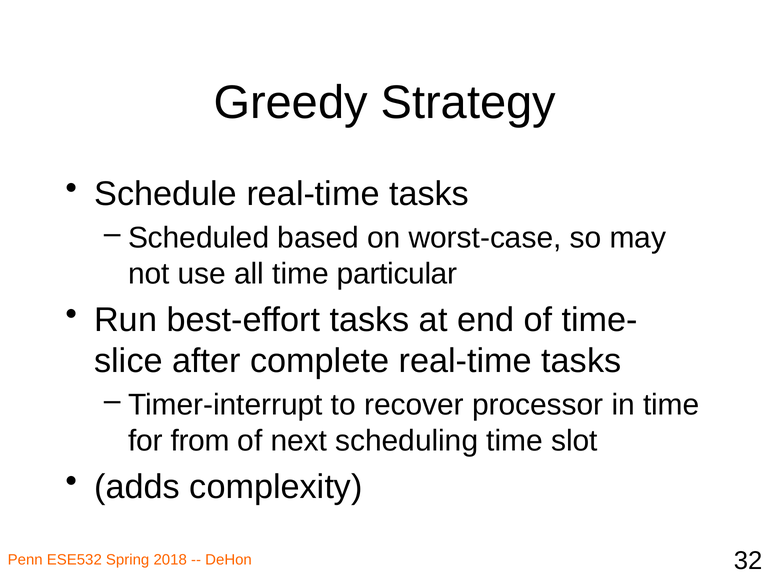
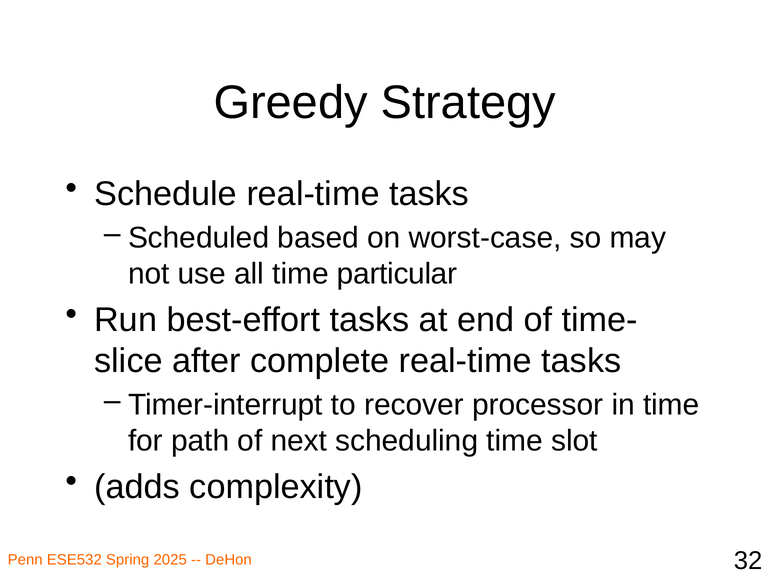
from: from -> path
2018: 2018 -> 2025
